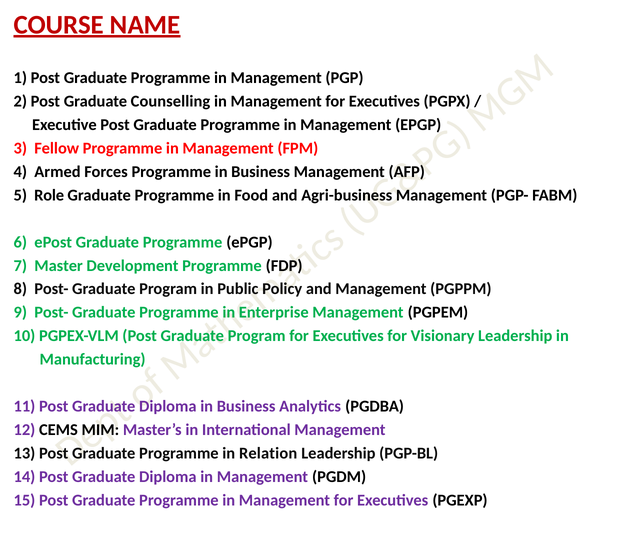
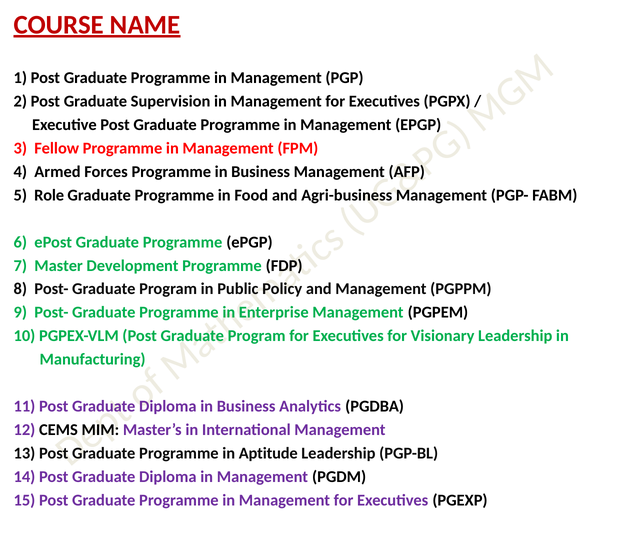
Counselling: Counselling -> Supervision
Relation: Relation -> Aptitude
